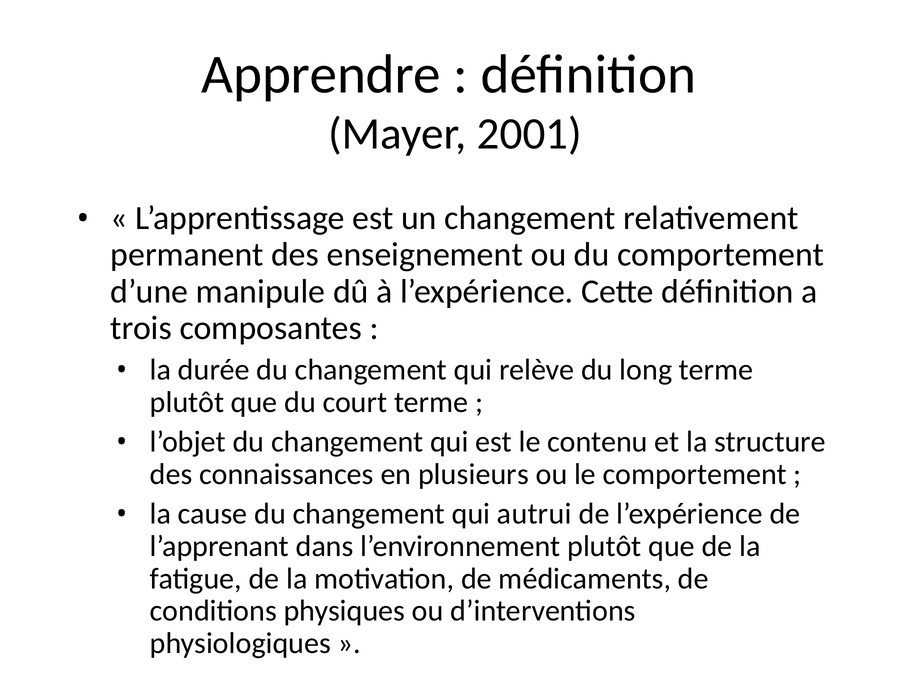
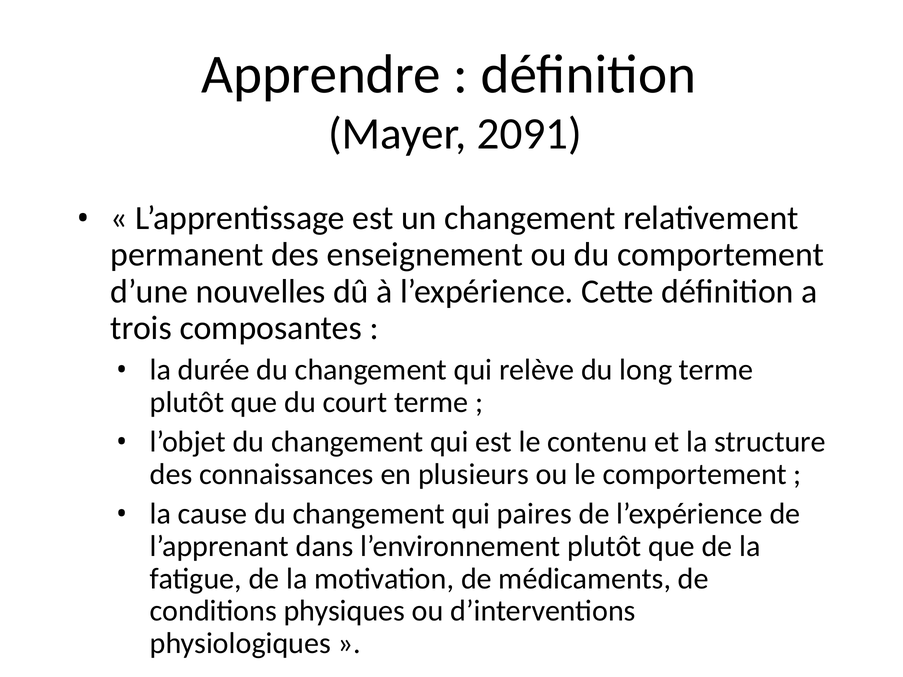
2001: 2001 -> 2091
manipule: manipule -> nouvelles
autrui: autrui -> paires
